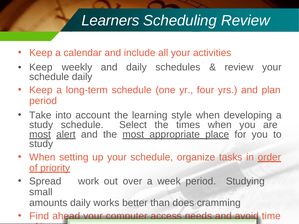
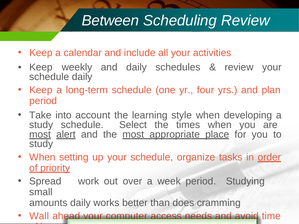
Learners: Learners -> Between
Find: Find -> Wall
